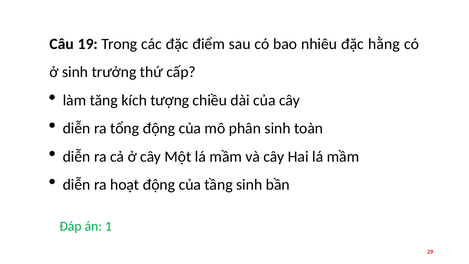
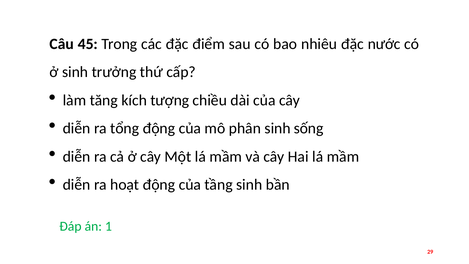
19: 19 -> 45
hằng: hằng -> nước
toàn: toàn -> sống
